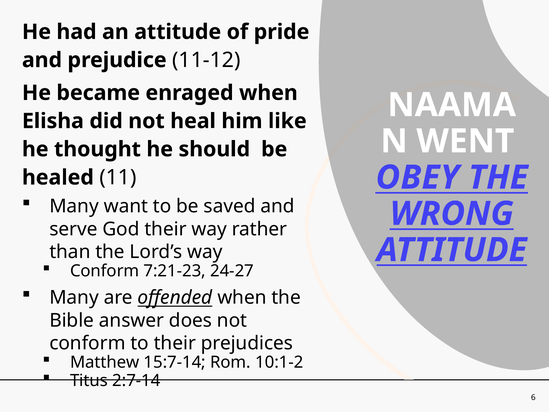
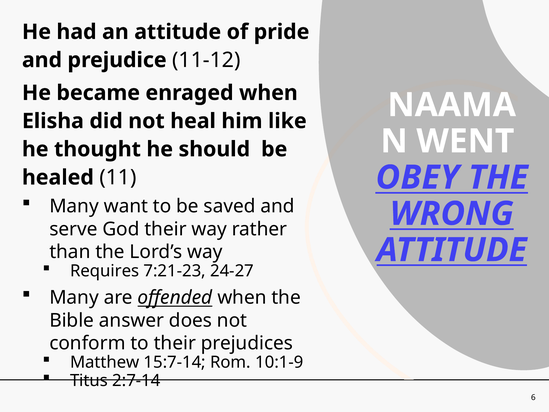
Conform at (105, 271): Conform -> Requires
10:1-2: 10:1-2 -> 10:1-9
